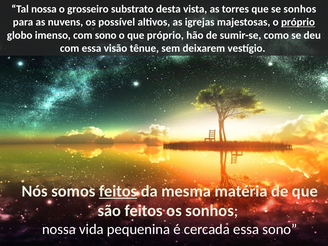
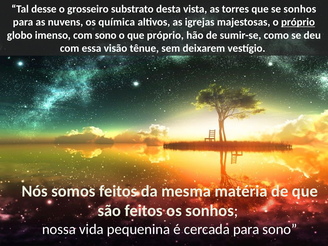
Tal nossa: nossa -> desse
possível: possível -> química
feitos at (118, 191) underline: present -> none
cercada essa: essa -> para
